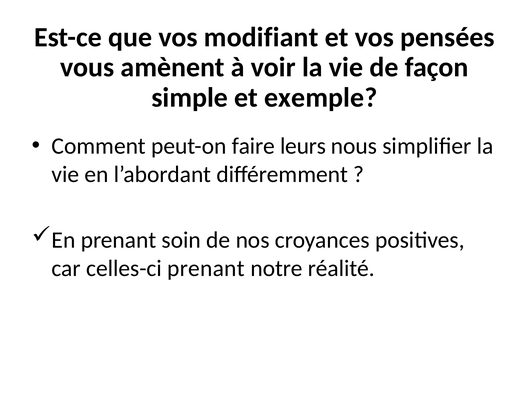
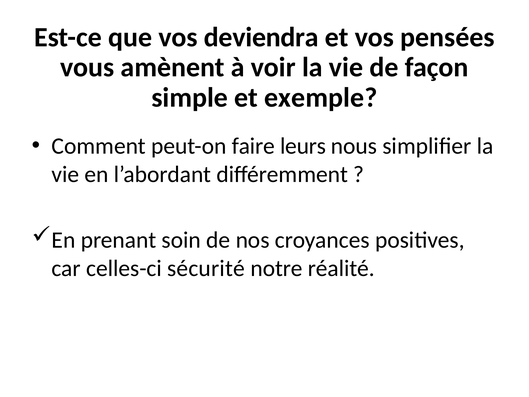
modifiant: modifiant -> deviendra
celles-ci prenant: prenant -> sécurité
